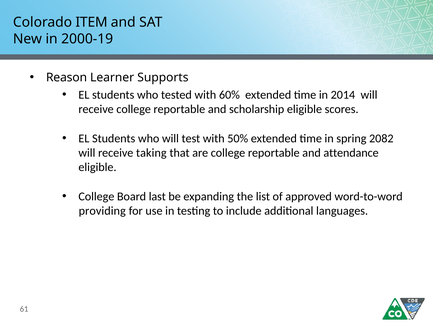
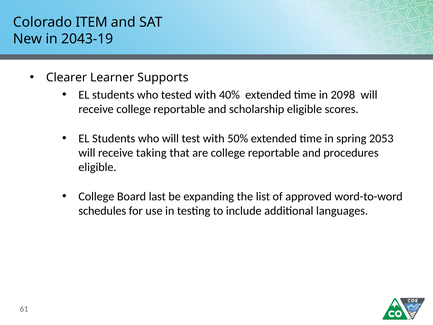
2000-19: 2000-19 -> 2043-19
Reason: Reason -> Clearer
60%: 60% -> 40%
2014: 2014 -> 2098
2082: 2082 -> 2053
attendance: attendance -> procedures
providing: providing -> schedules
